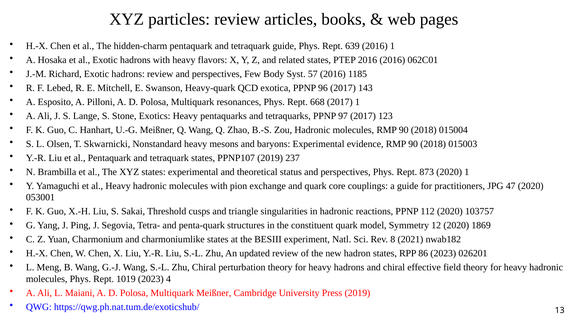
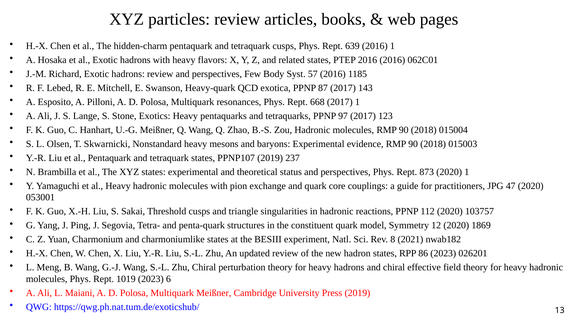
tetraquark guide: guide -> cusps
96: 96 -> 87
4: 4 -> 6
